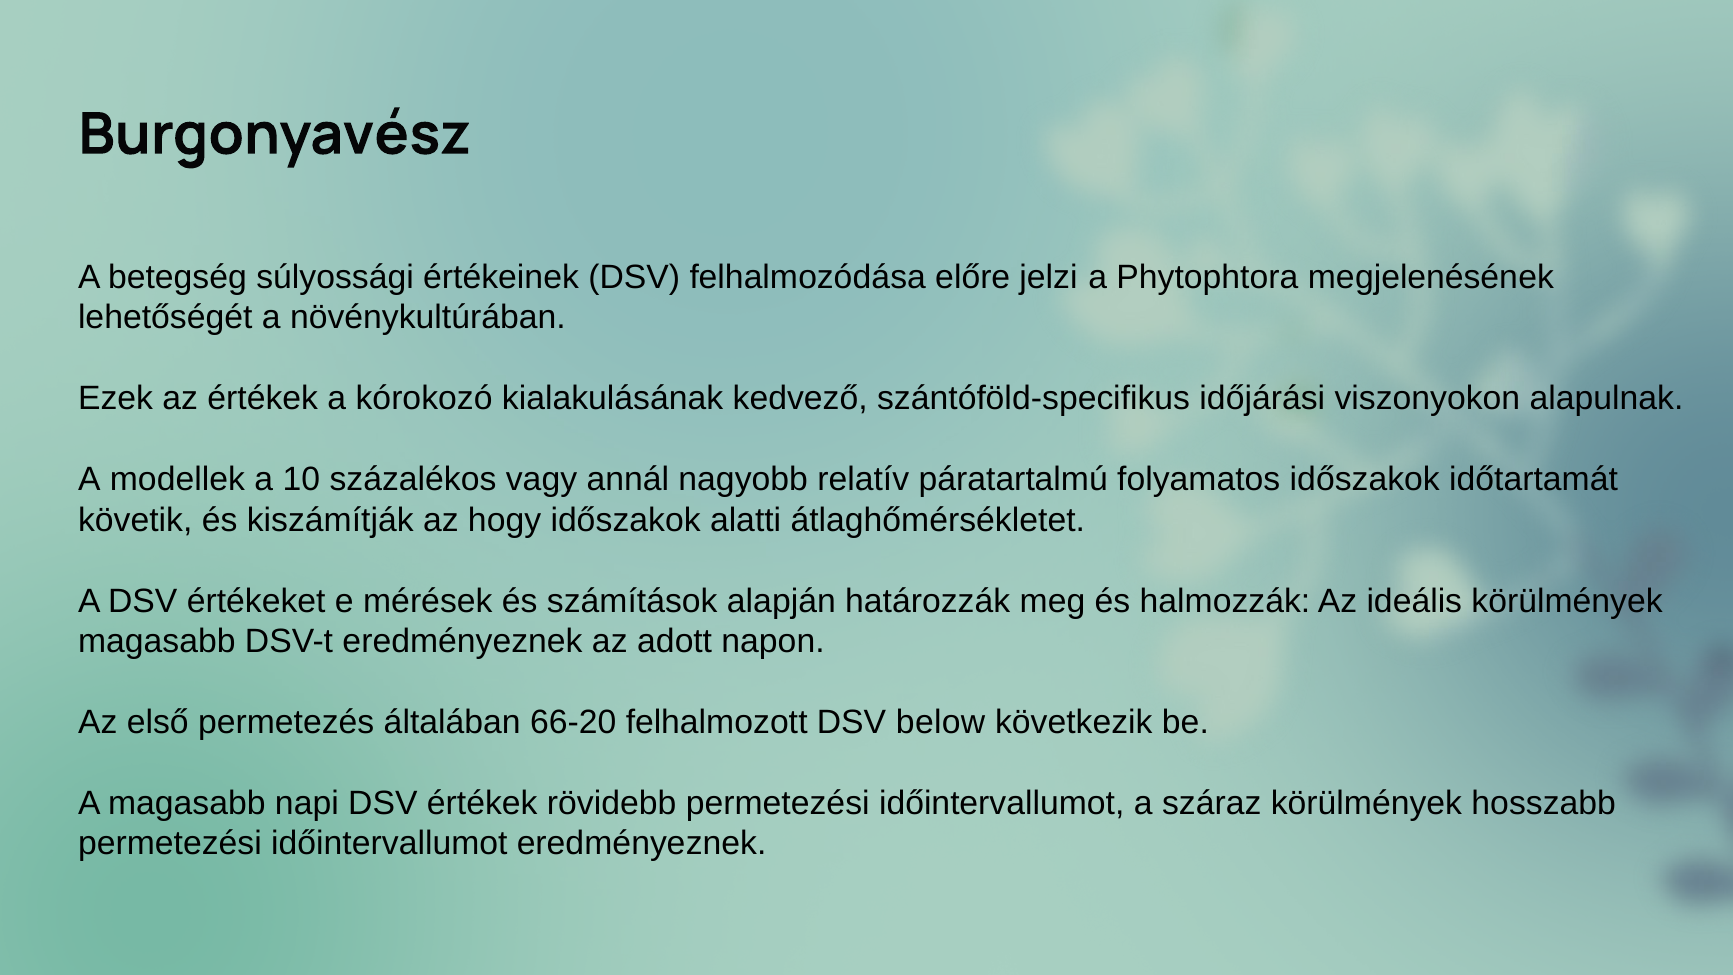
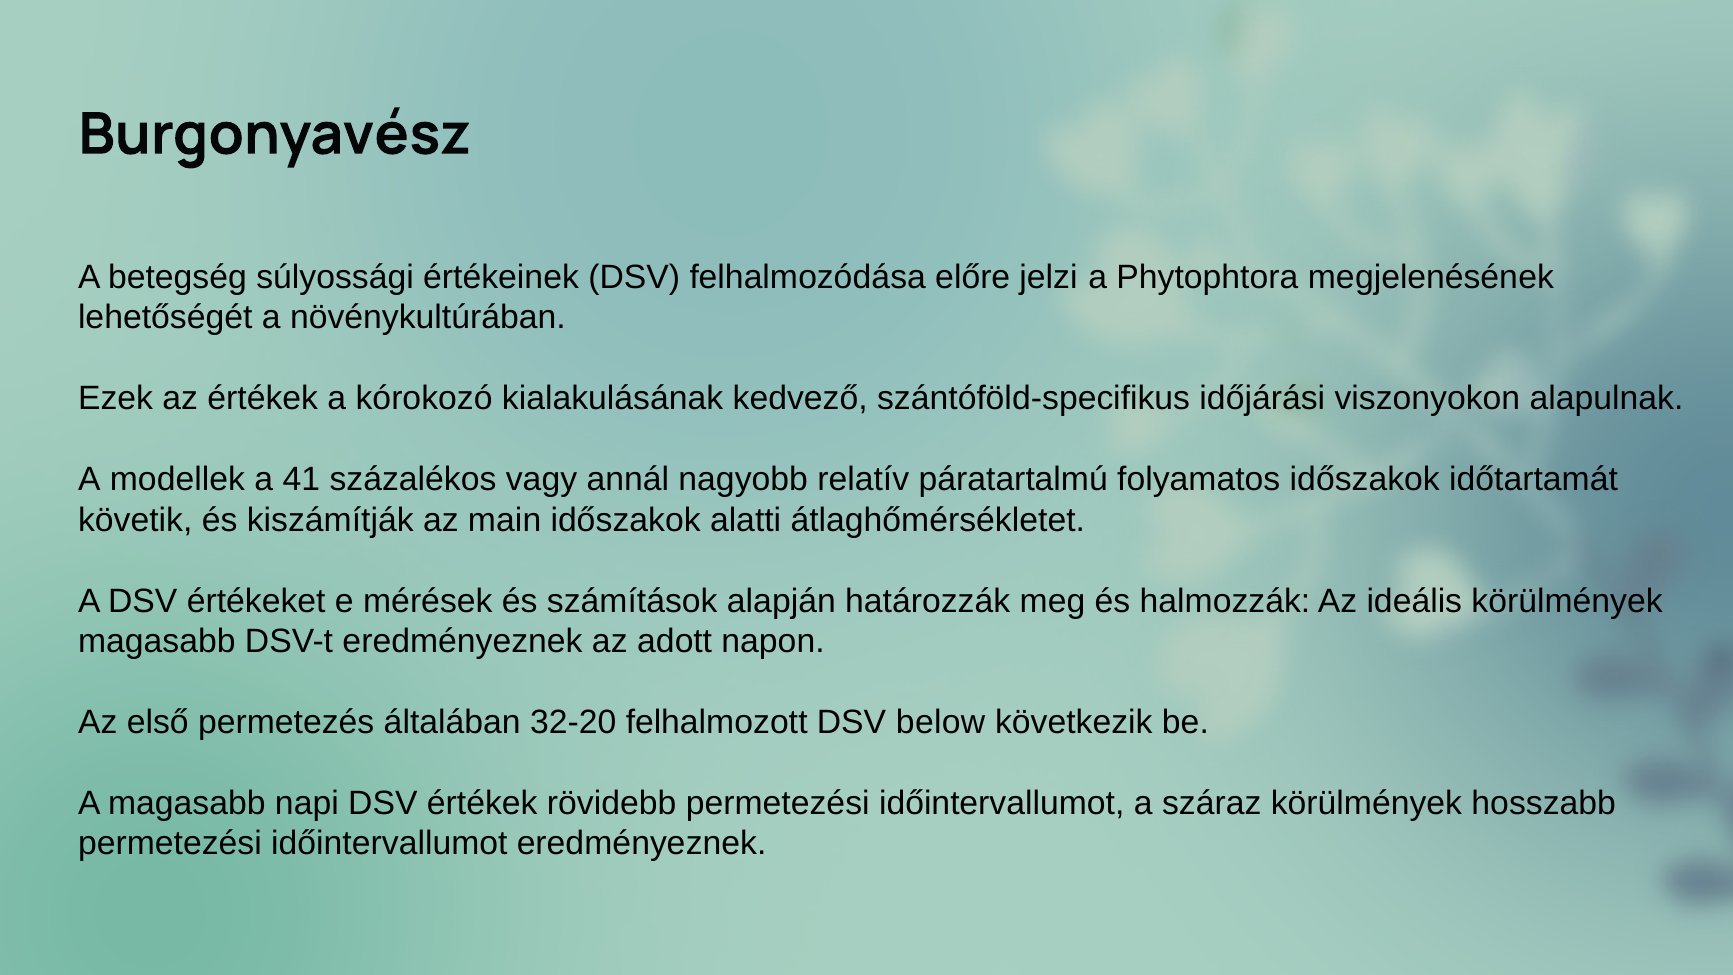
10: 10 -> 41
hogy: hogy -> main
66-20: 66-20 -> 32-20
